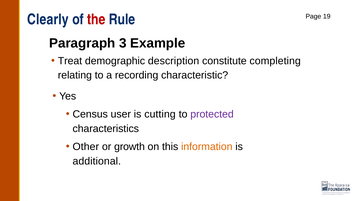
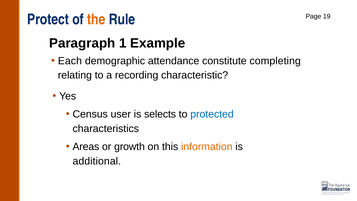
Clearly: Clearly -> Protect
the colour: red -> orange
3: 3 -> 1
Treat: Treat -> Each
description: description -> attendance
cutting: cutting -> selects
protected colour: purple -> blue
Other: Other -> Areas
